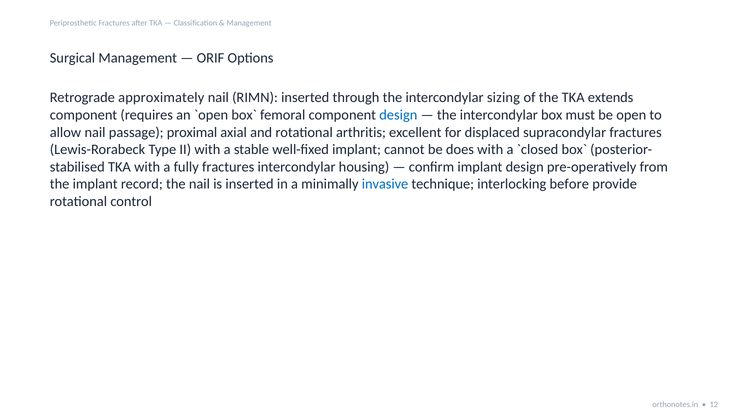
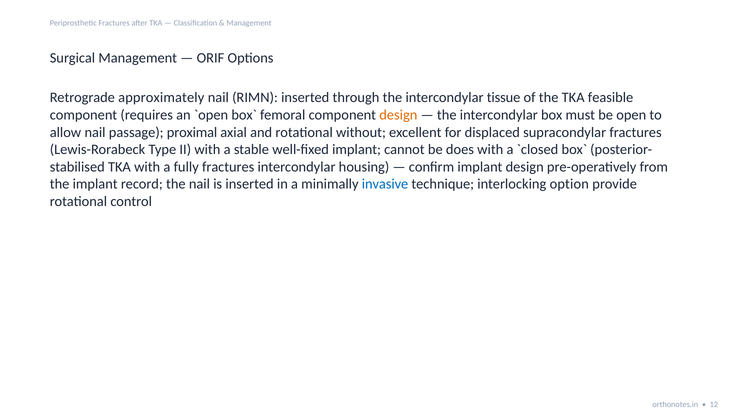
sizing: sizing -> tissue
extends: extends -> feasible
design at (398, 115) colour: blue -> orange
arthritis: arthritis -> without
before: before -> option
